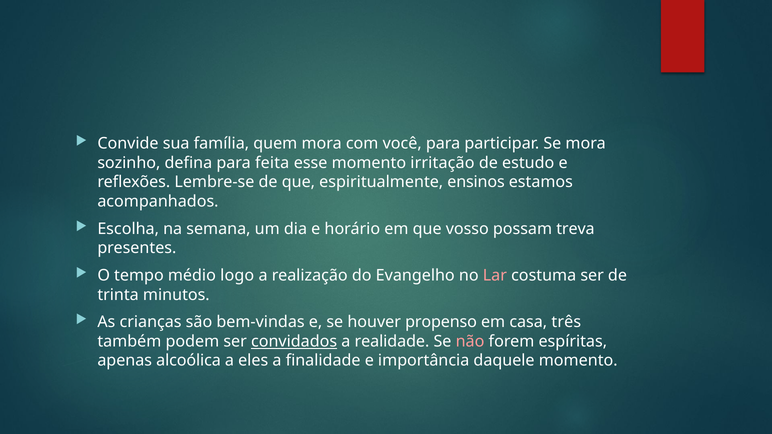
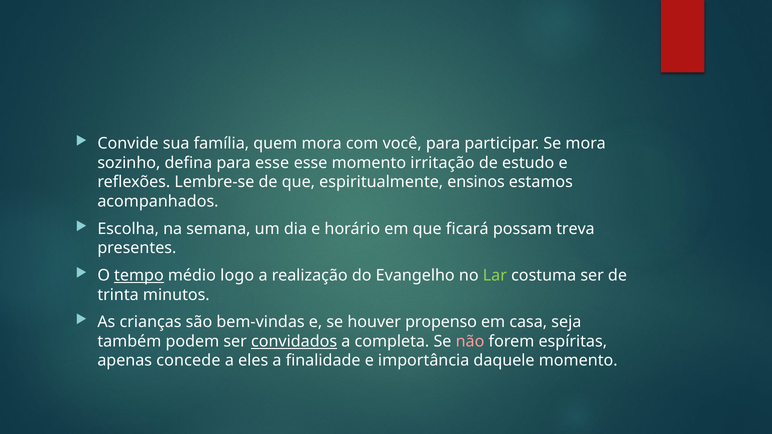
para feita: feita -> esse
vosso: vosso -> ficará
tempo underline: none -> present
Lar colour: pink -> light green
três: três -> seja
realidade: realidade -> completa
alcoólica: alcoólica -> concede
